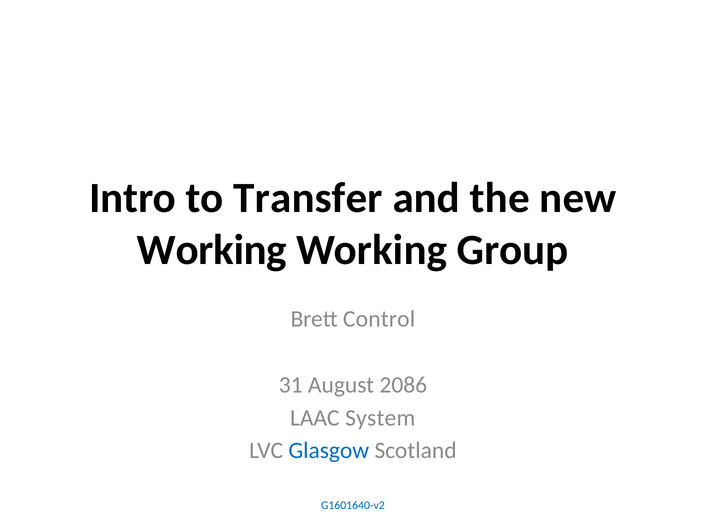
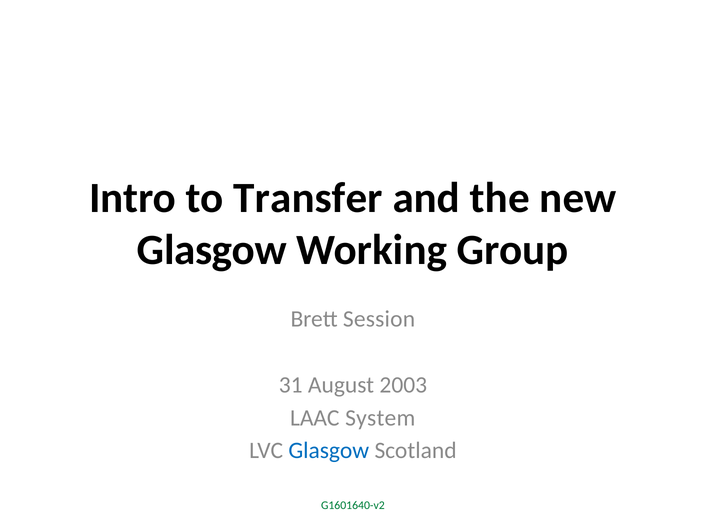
Working at (212, 250): Working -> Glasgow
Control: Control -> Session
2086: 2086 -> 2003
G1601640-v2 colour: blue -> green
